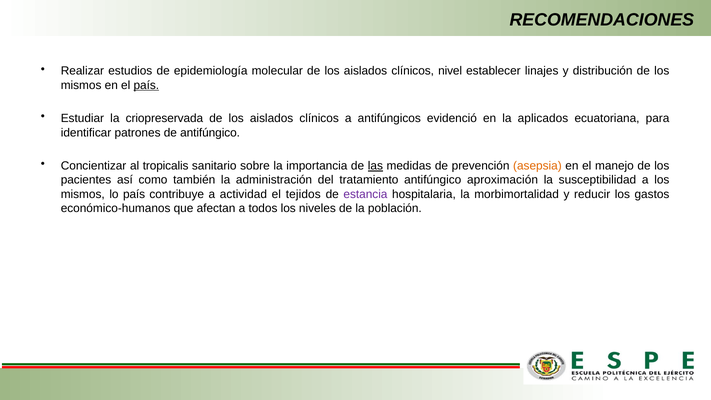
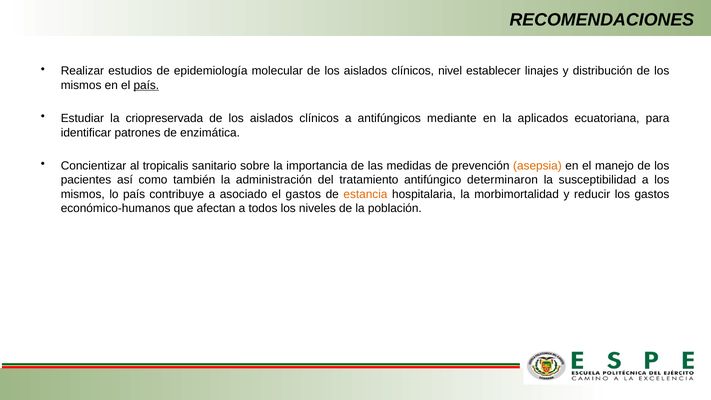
evidenció: evidenció -> mediante
de antifúngico: antifúngico -> enzimática
las underline: present -> none
aproximación: aproximación -> determinaron
actividad: actividad -> asociado
el tejidos: tejidos -> gastos
estancia colour: purple -> orange
